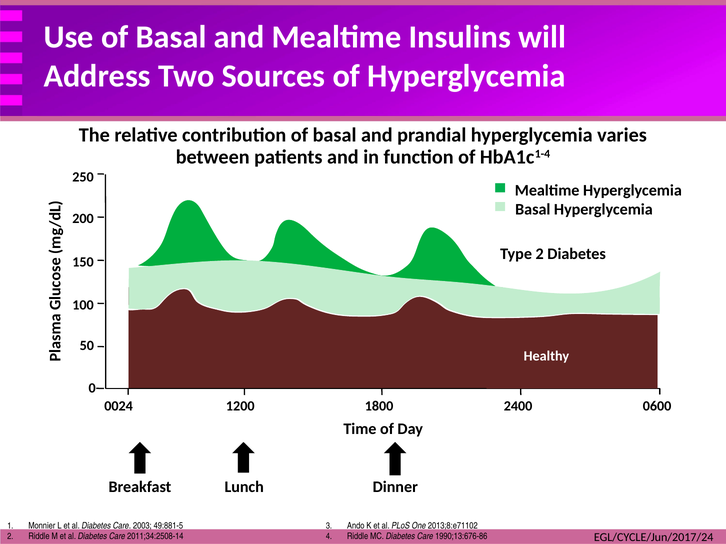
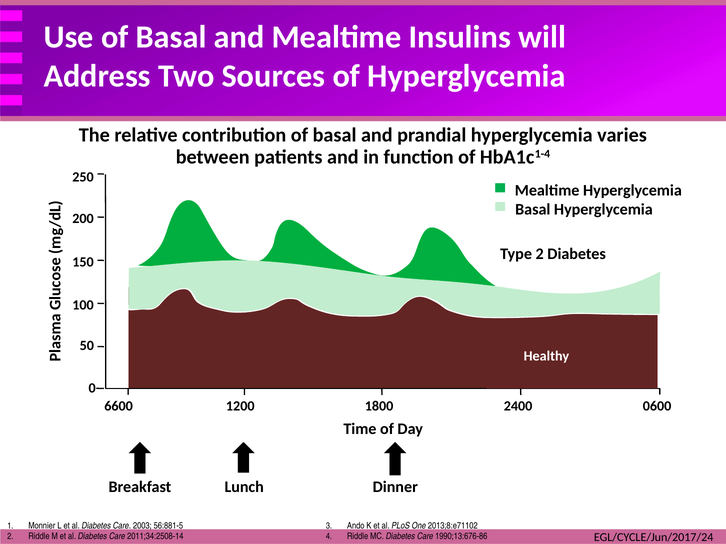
0024: 0024 -> 6600
49:881-5: 49:881-5 -> 56:881-5
